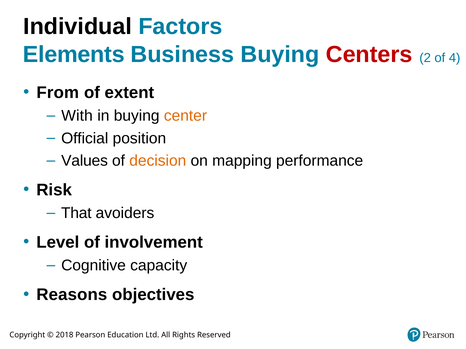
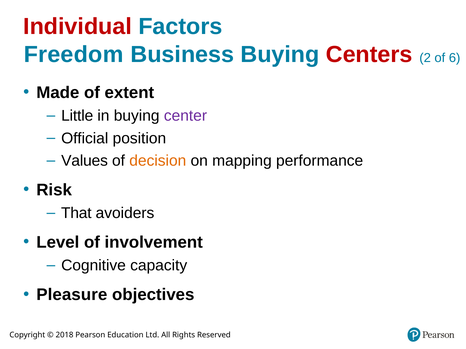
Individual colour: black -> red
Elements: Elements -> Freedom
4: 4 -> 6
From: From -> Made
With: With -> Little
center colour: orange -> purple
Reasons: Reasons -> Pleasure
